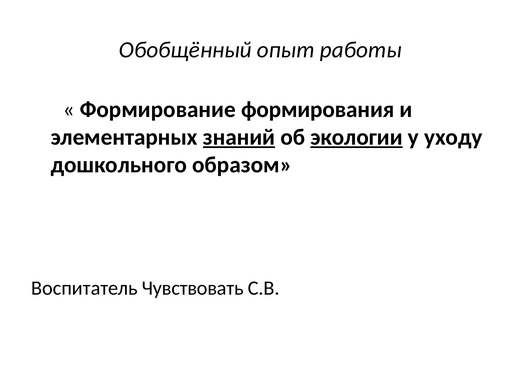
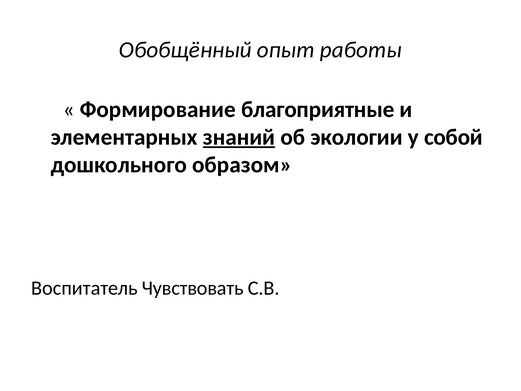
формирования: формирования -> благоприятные
экологии underline: present -> none
уходу: уходу -> собой
